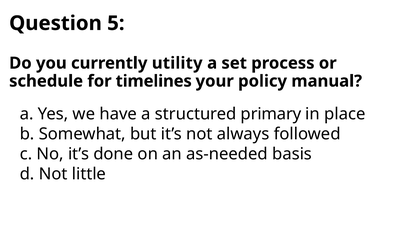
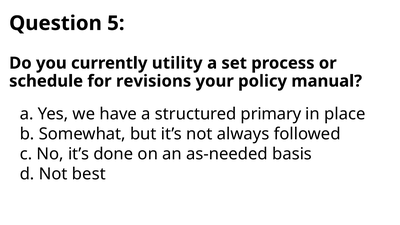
timelines: timelines -> revisions
little: little -> best
